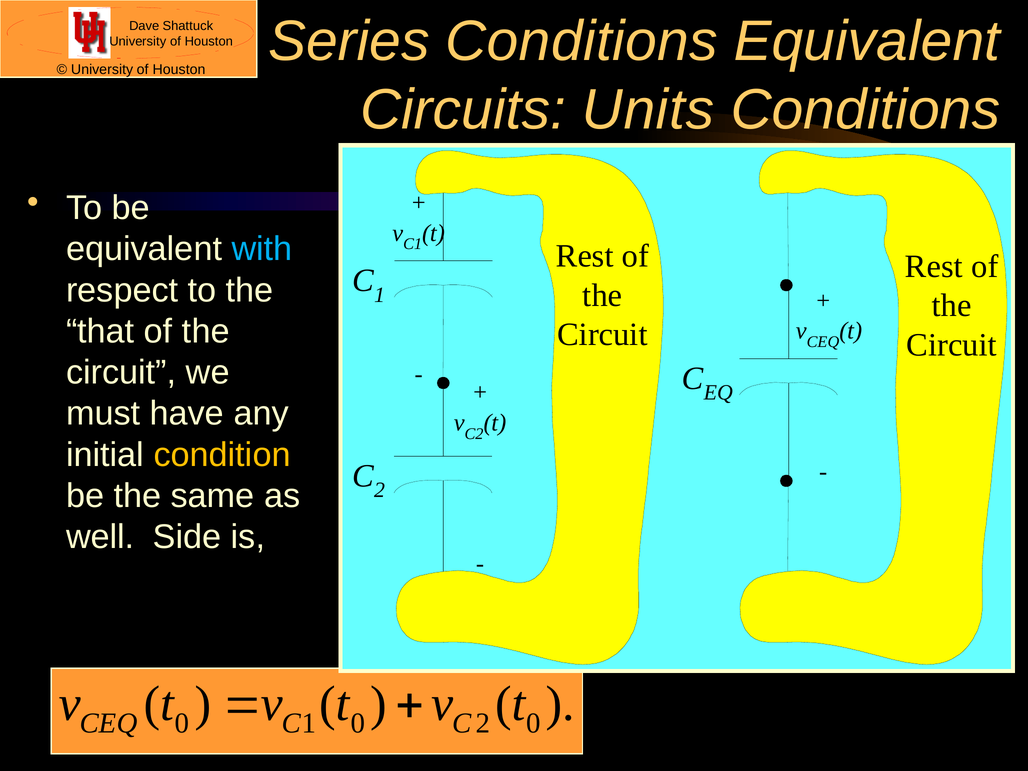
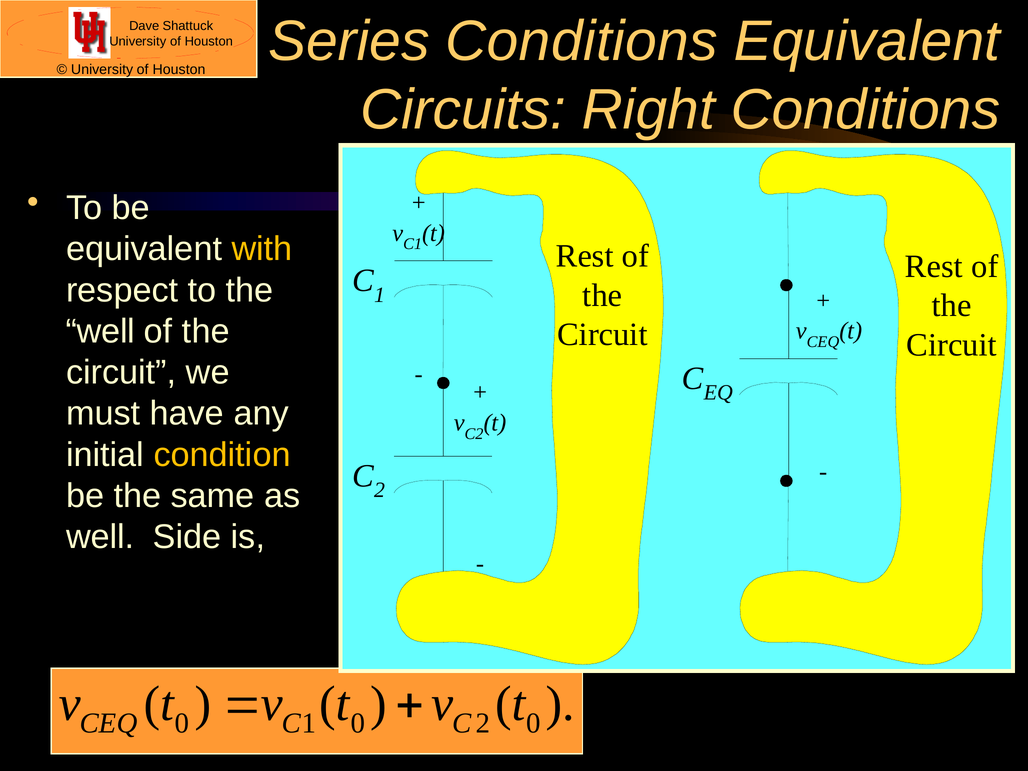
Units: Units -> Right
with colour: light blue -> yellow
that at (100, 331): that -> well
